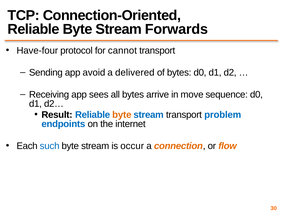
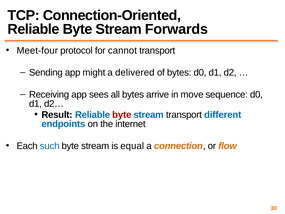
Have-four: Have-four -> Meet-four
avoid: avoid -> might
byte at (122, 115) colour: orange -> red
problem: problem -> different
occur: occur -> equal
